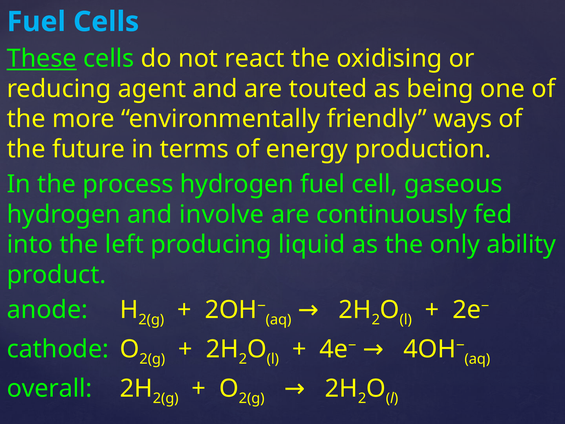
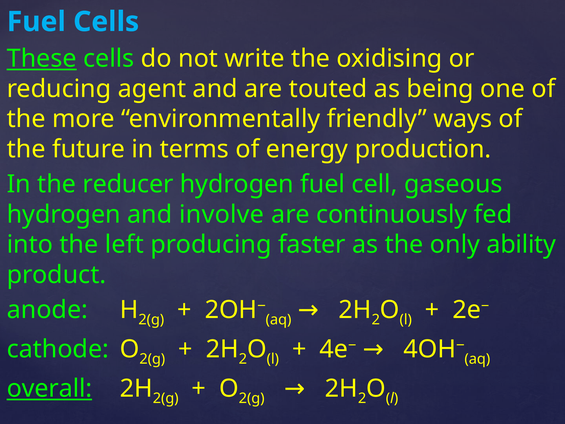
react: react -> write
process: process -> reducer
liquid: liquid -> faster
overall underline: none -> present
